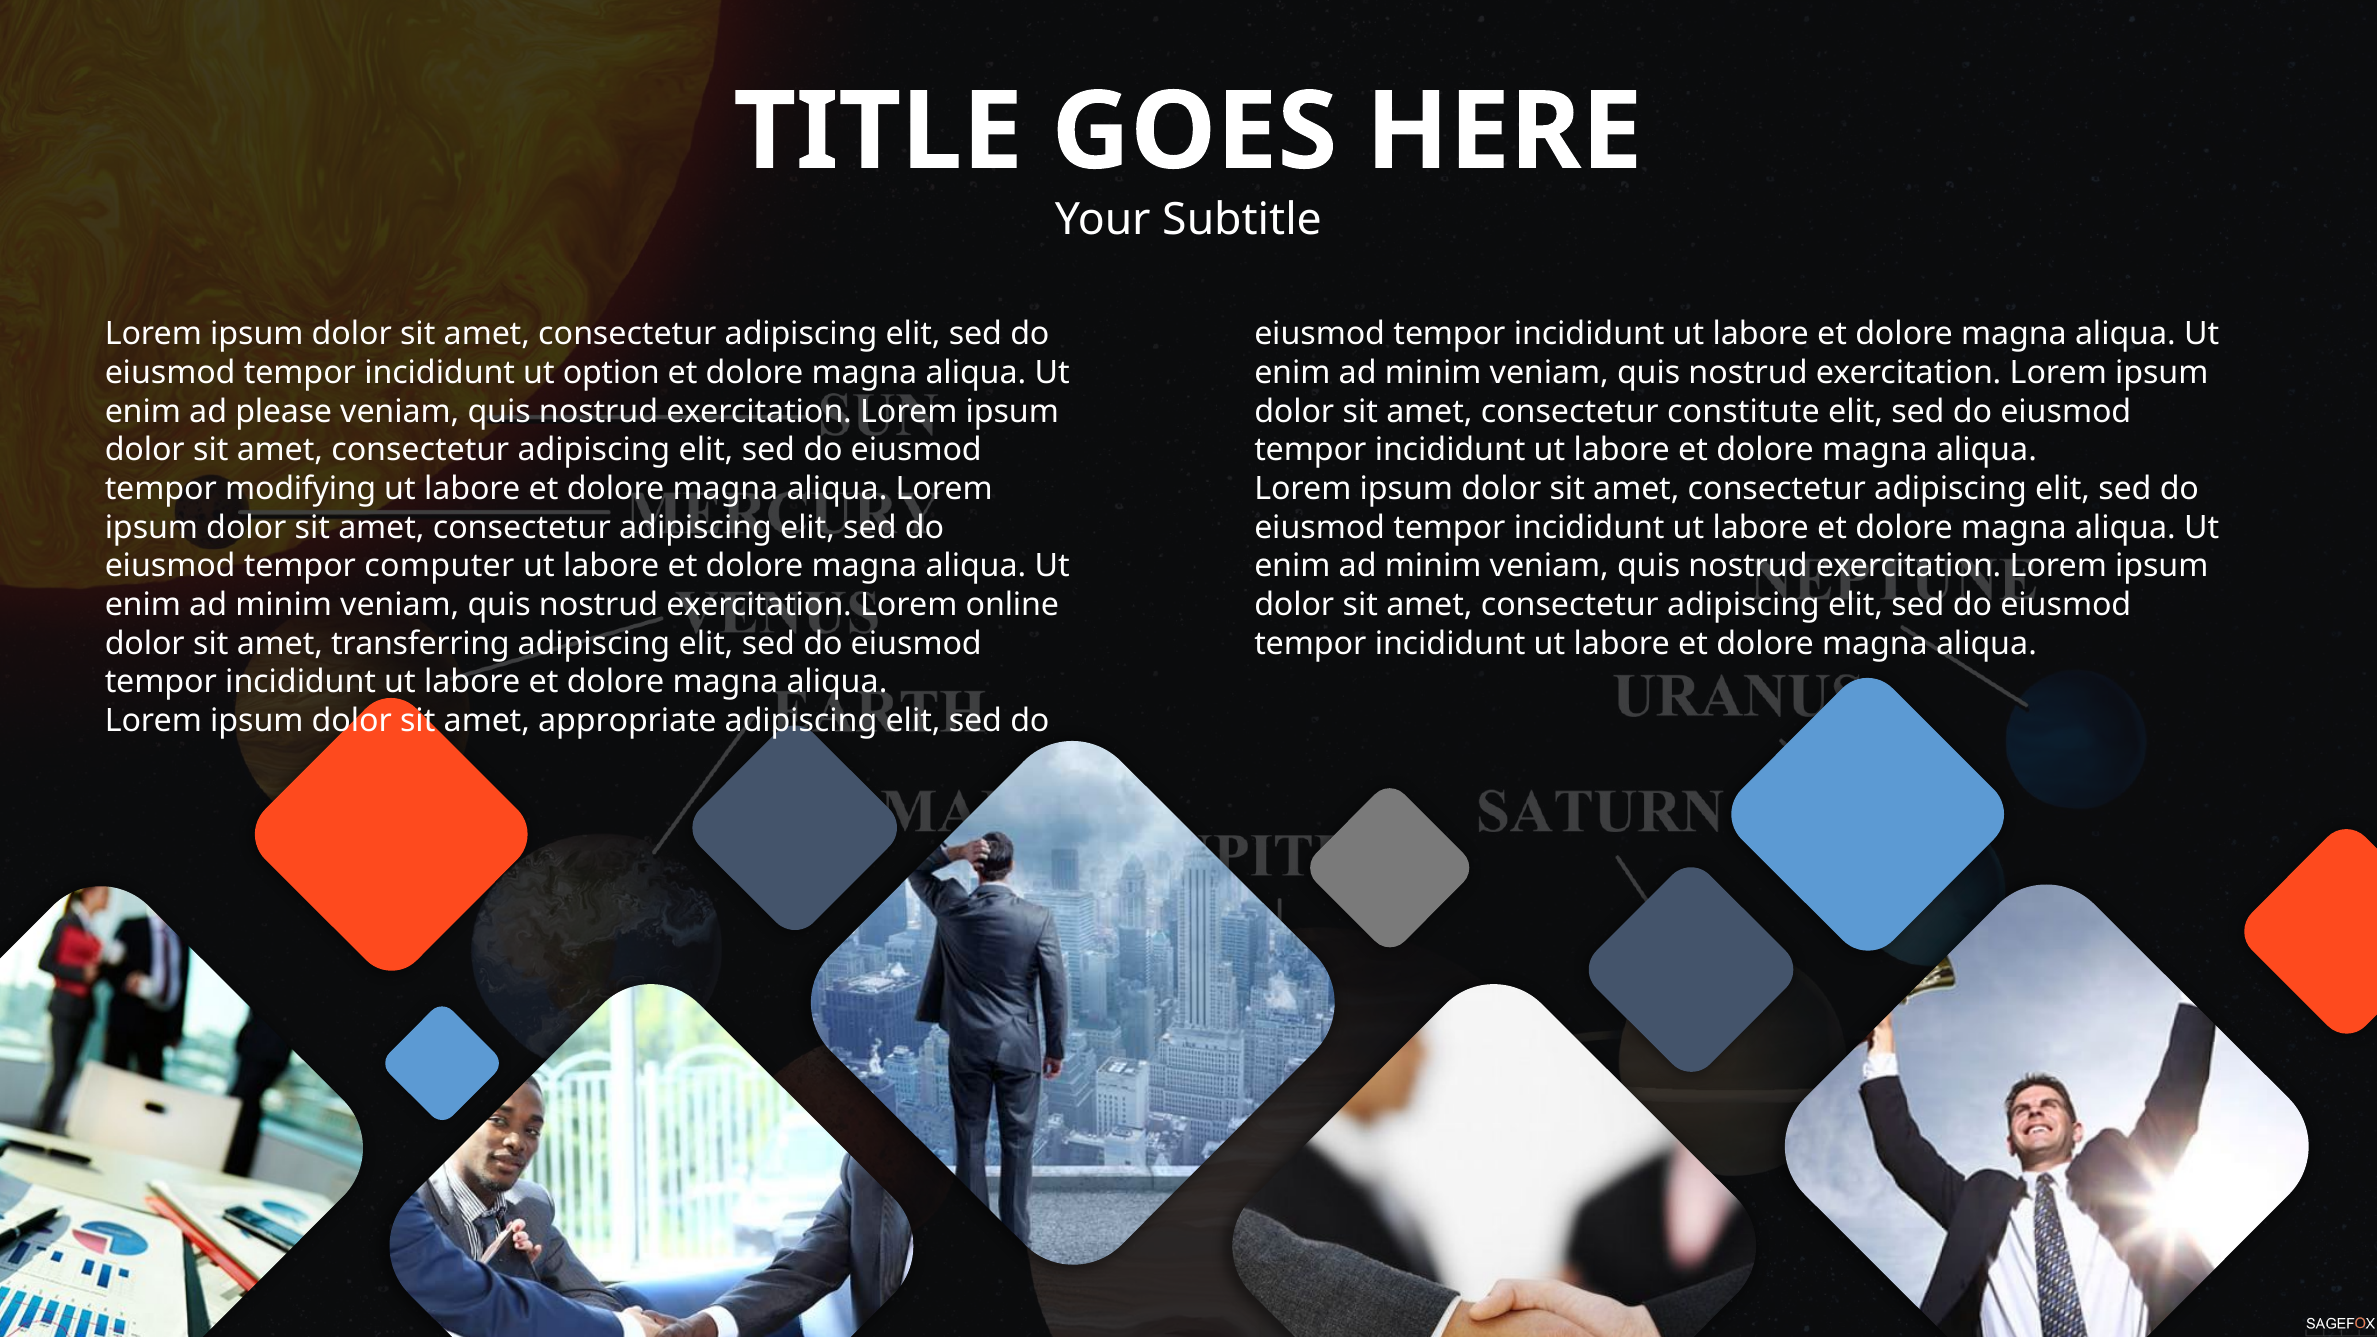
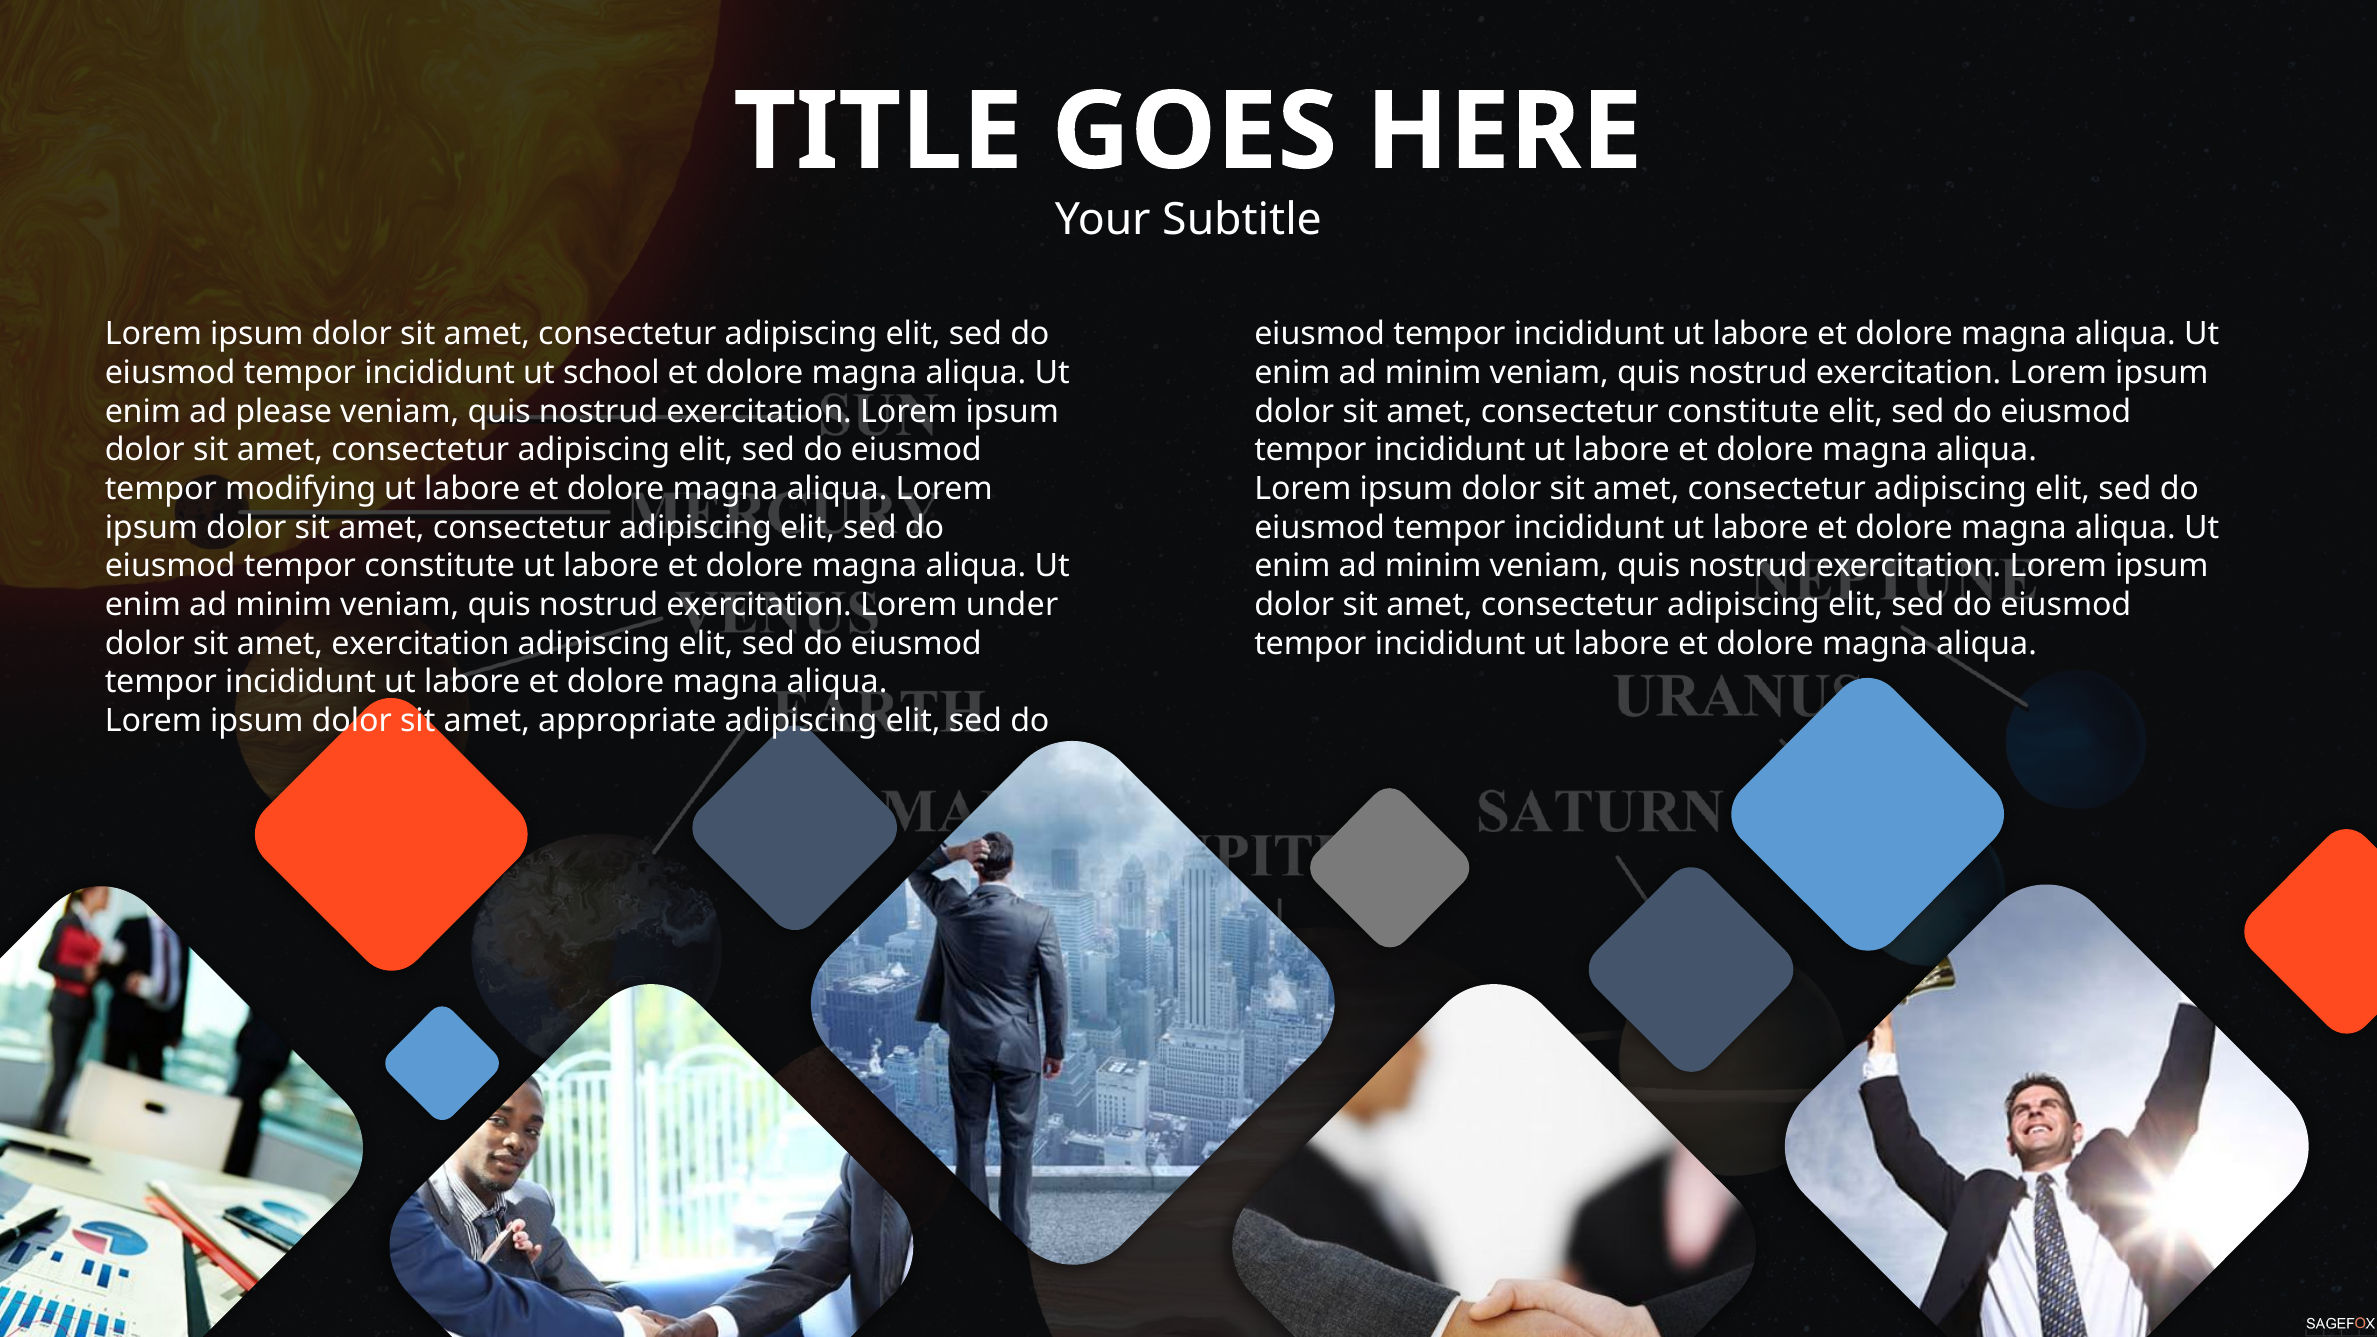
option: option -> school
tempor computer: computer -> constitute
online: online -> under
amet transferring: transferring -> exercitation
